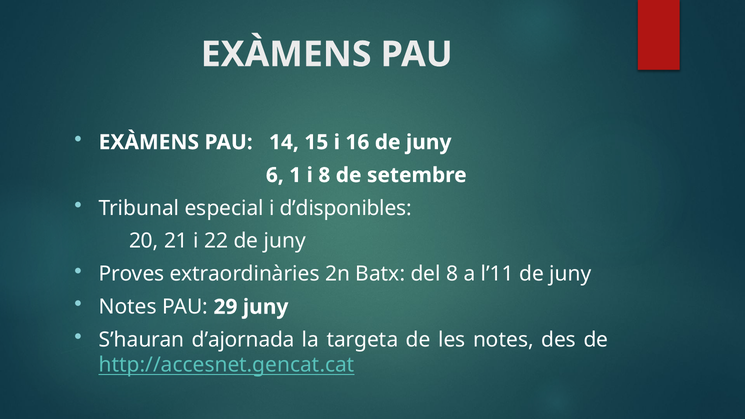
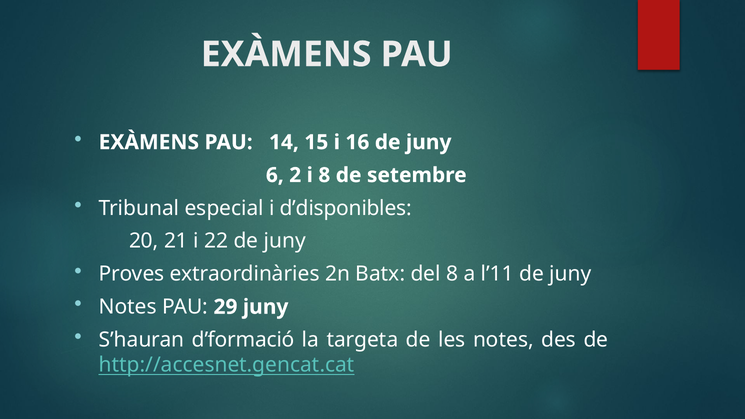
1: 1 -> 2
d’ajornada: d’ajornada -> d’formació
